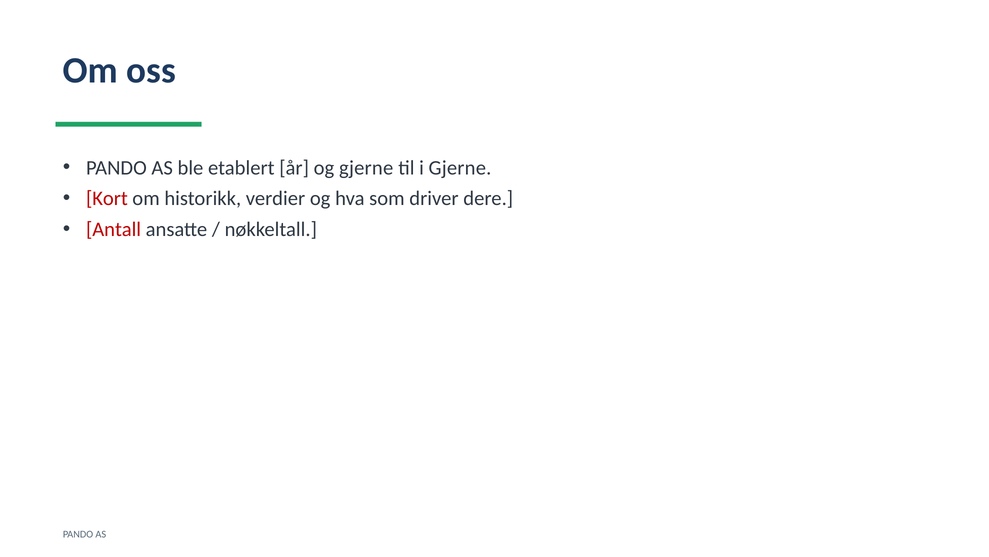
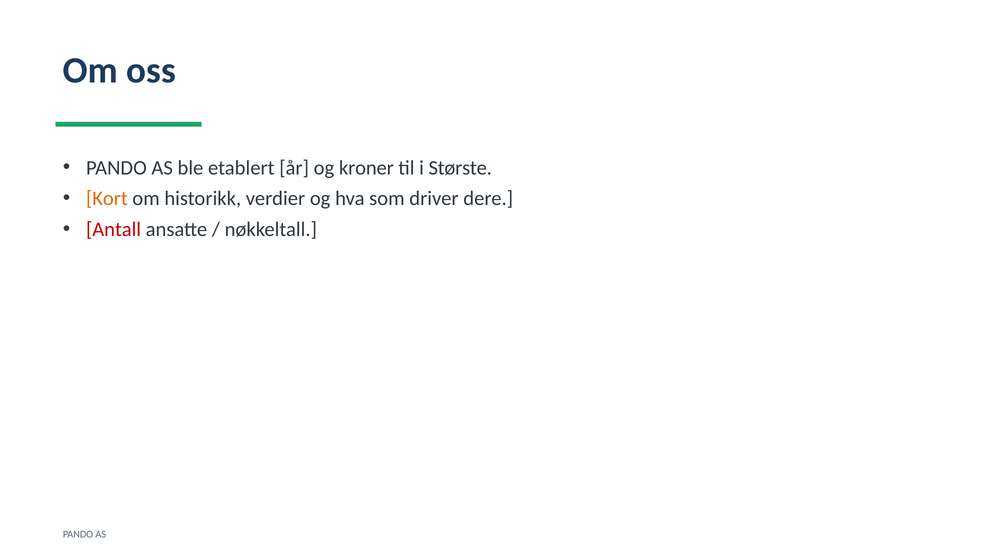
og gjerne: gjerne -> kroner
i Gjerne: Gjerne -> Største
Kort colour: red -> orange
